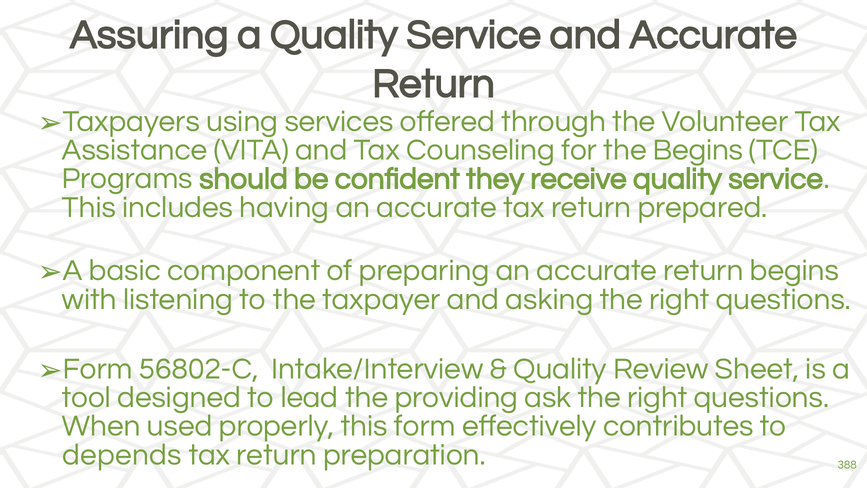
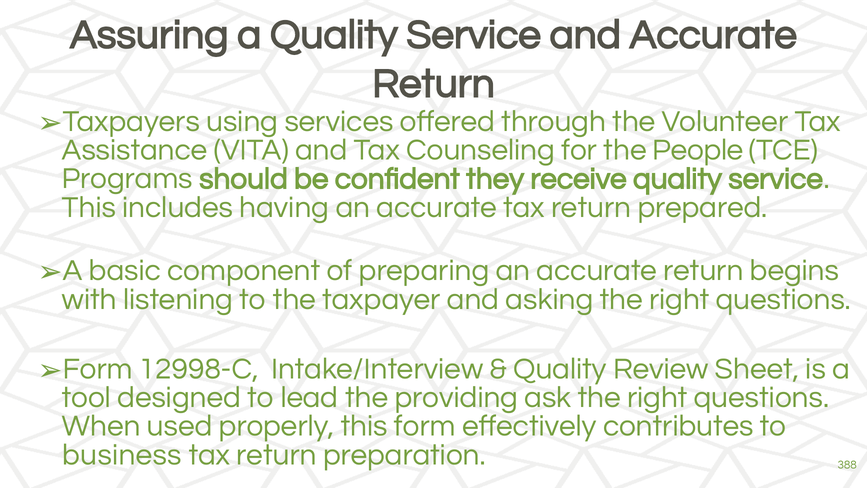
the Begins: Begins -> People
56802-C: 56802-C -> 12998-C
depends: depends -> business
